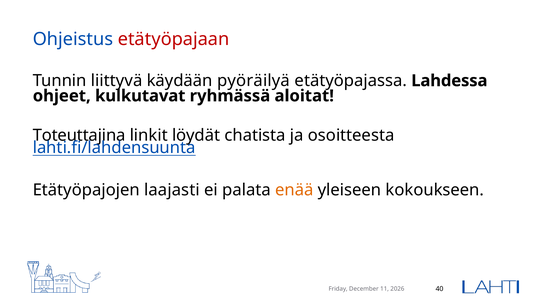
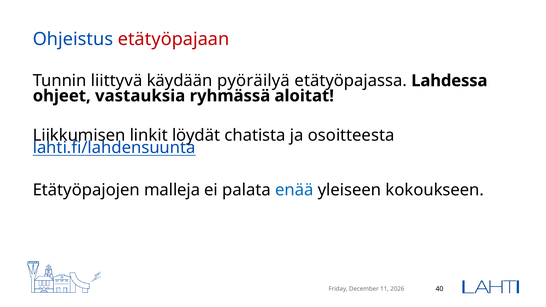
kulkutavat: kulkutavat -> vastauksia
Toteuttajina: Toteuttajina -> Liikkumisen
laajasti: laajasti -> malleja
enää colour: orange -> blue
